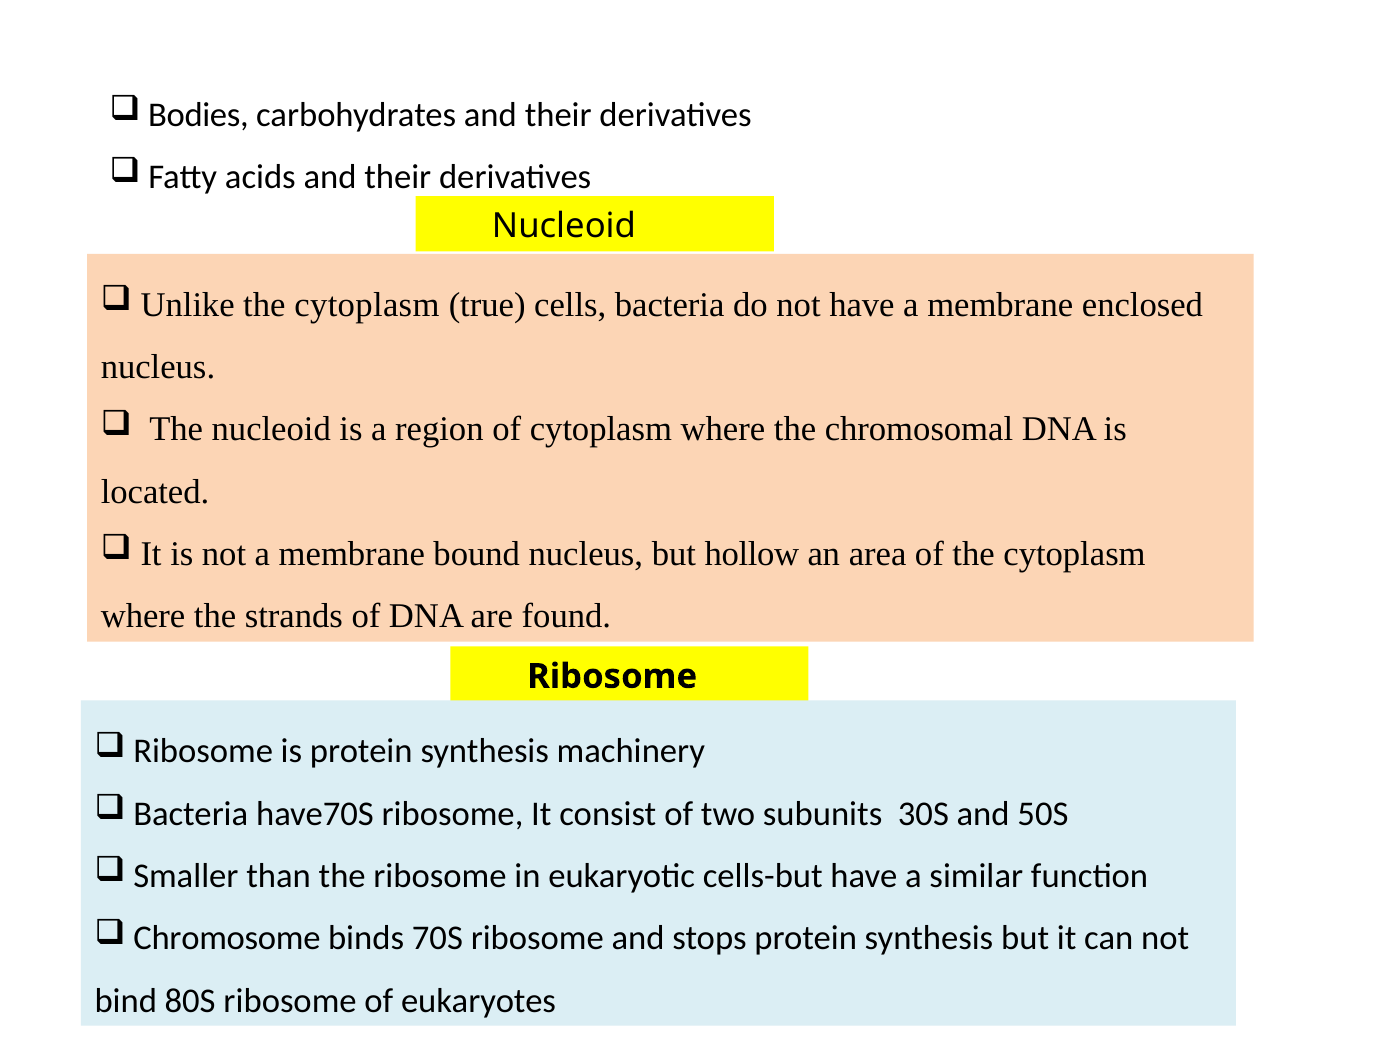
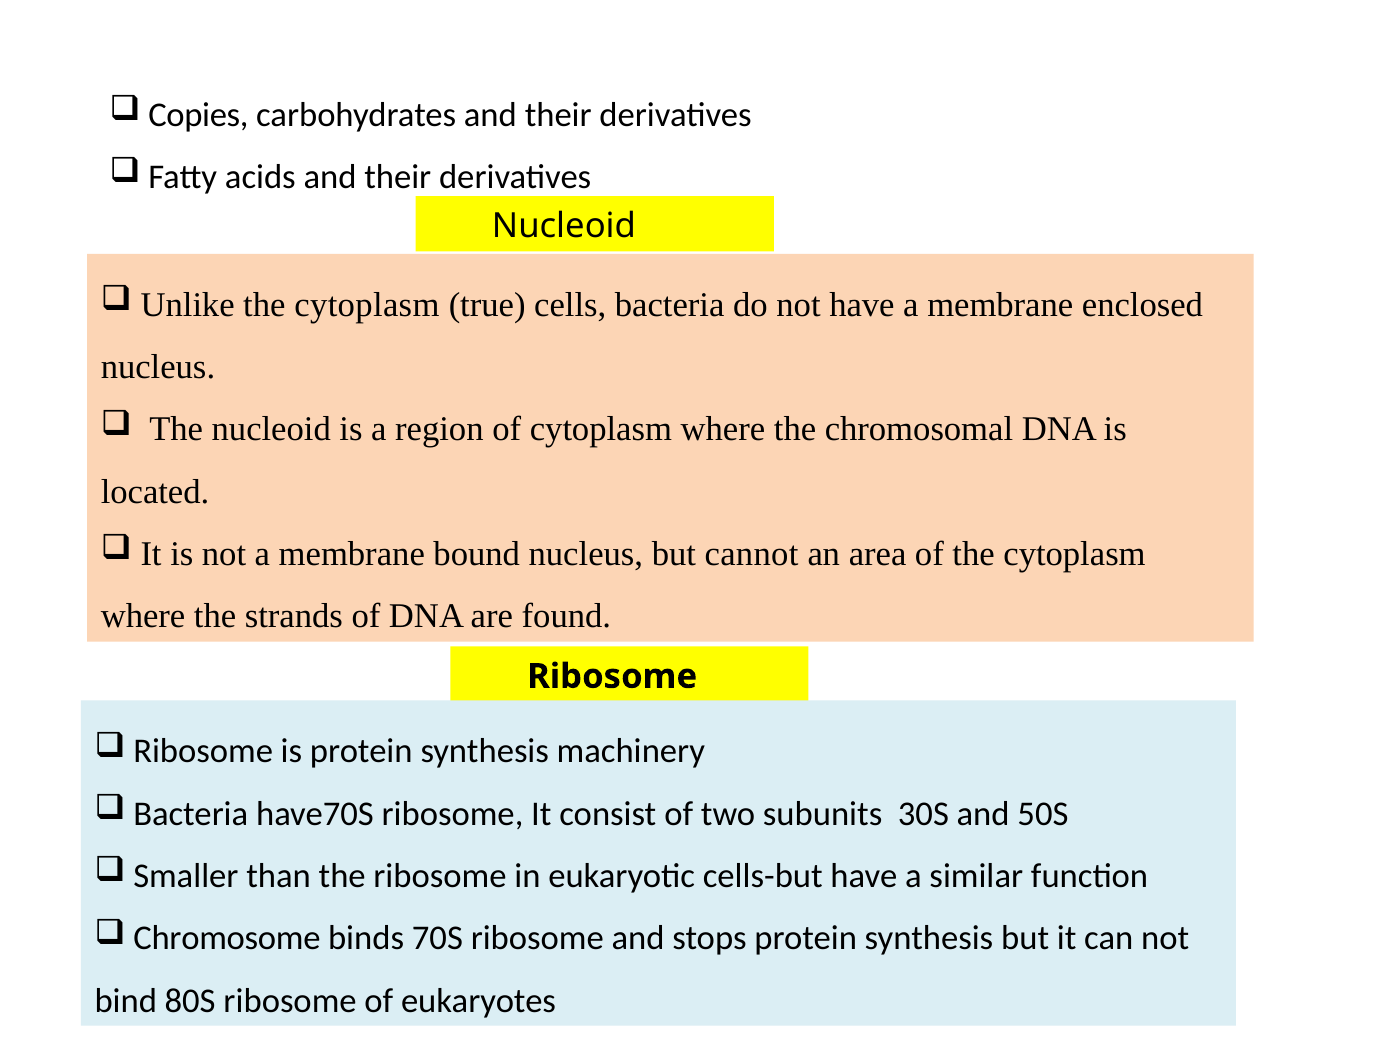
Bodies: Bodies -> Copies
hollow: hollow -> cannot
